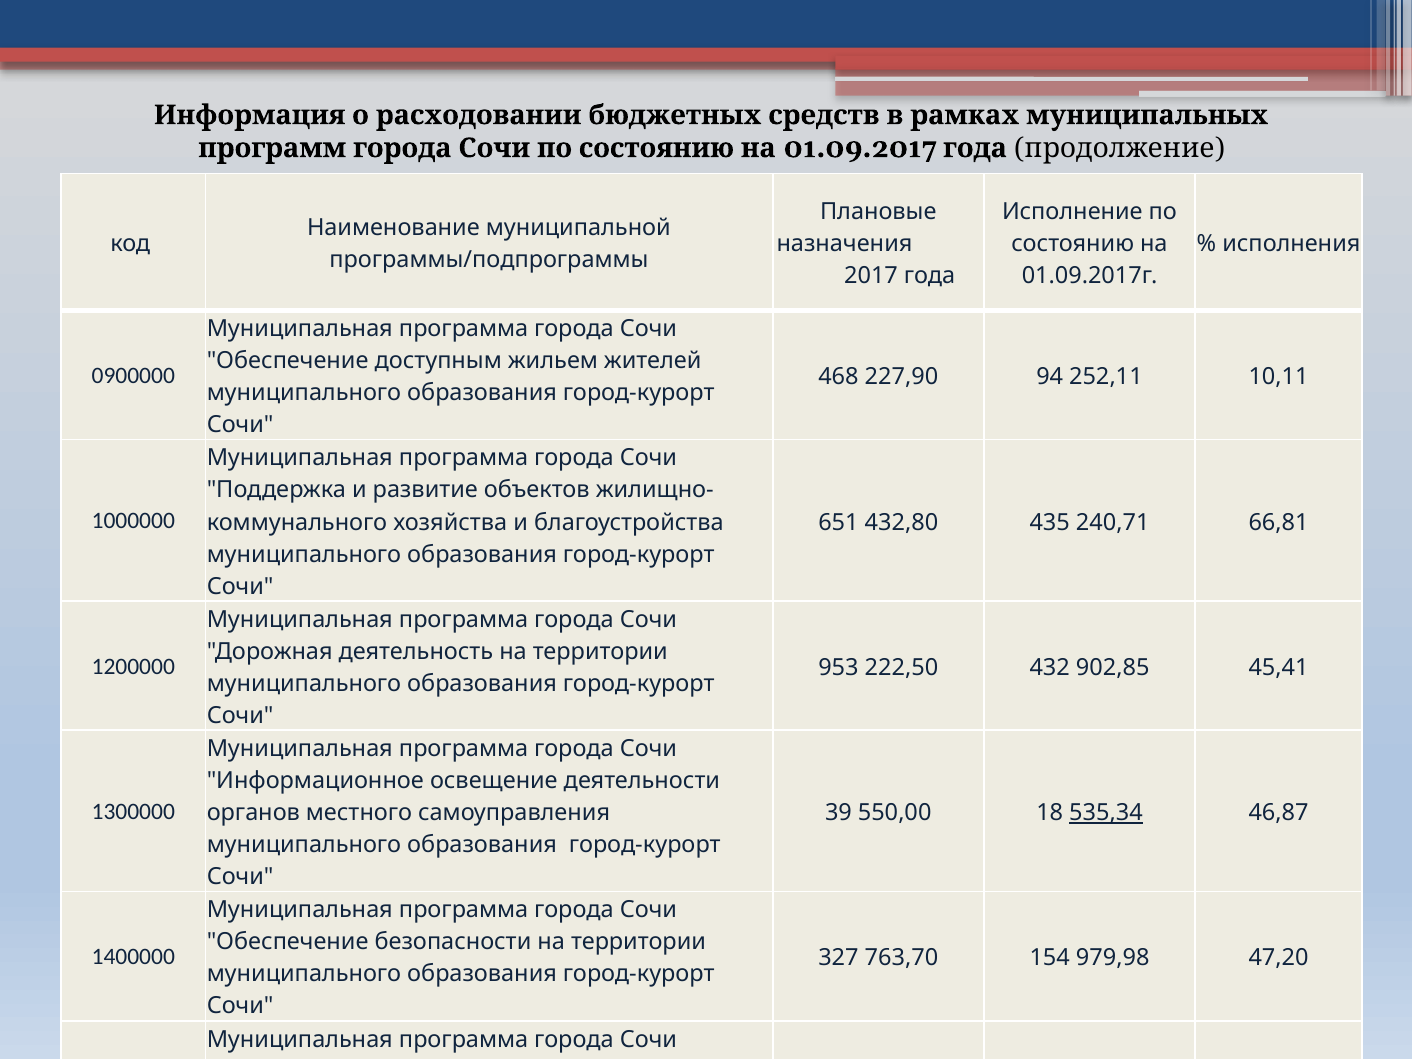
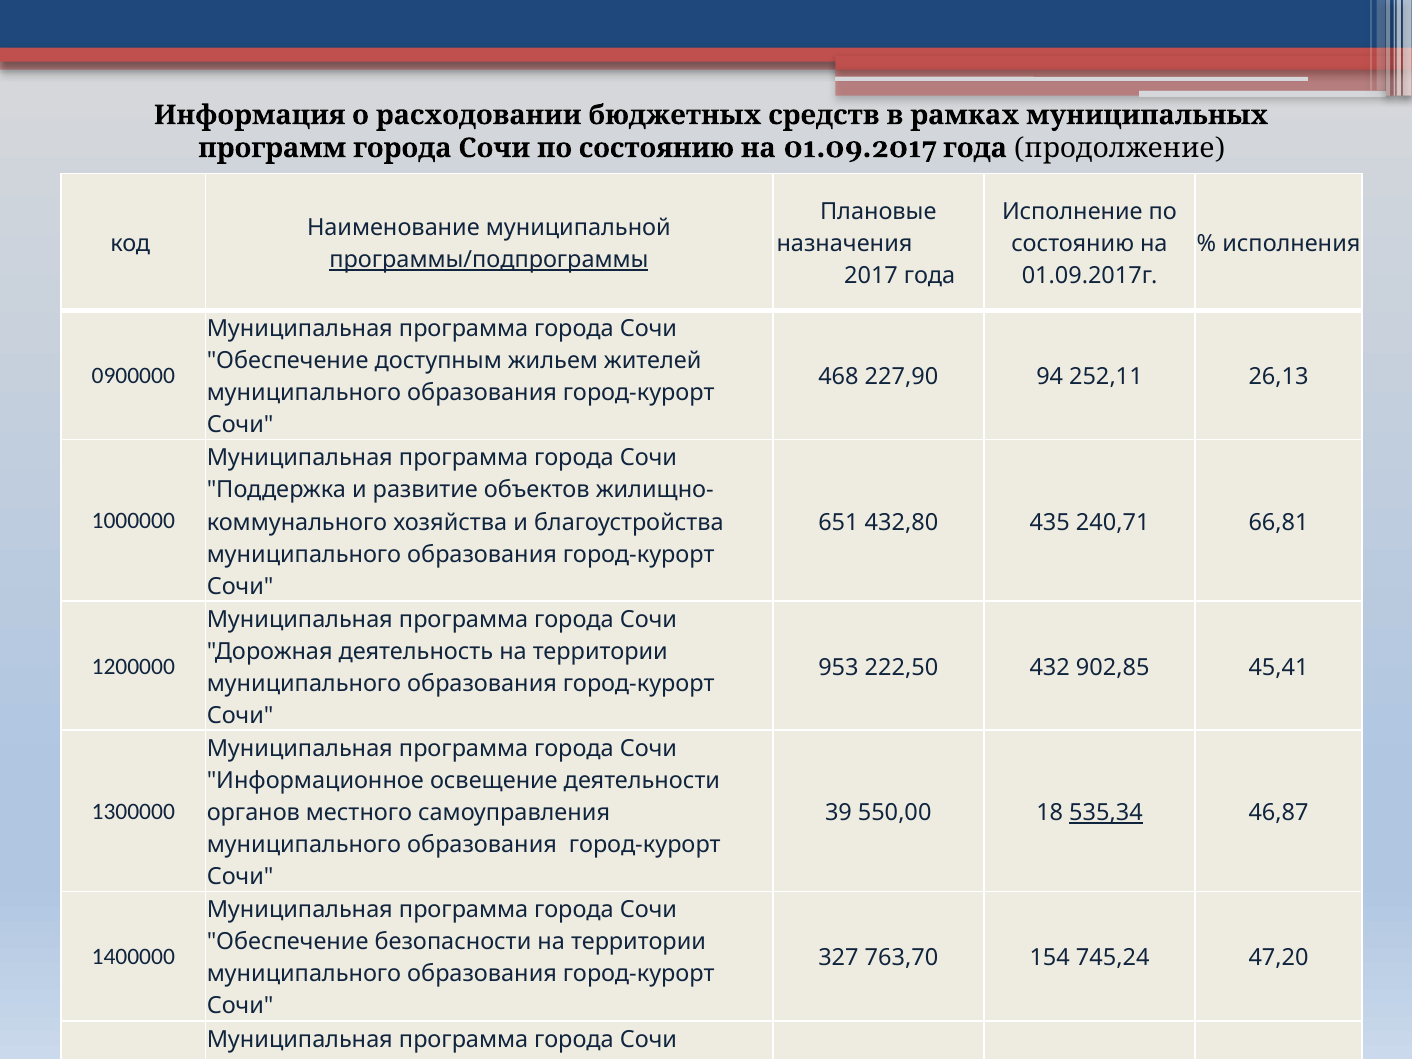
программы/подпрограммы underline: none -> present
10,11: 10,11 -> 26,13
979,98: 979,98 -> 745,24
